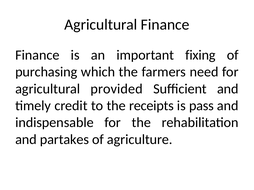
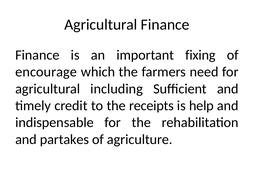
purchasing: purchasing -> encourage
provided: provided -> including
pass: pass -> help
